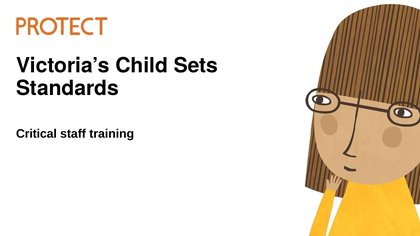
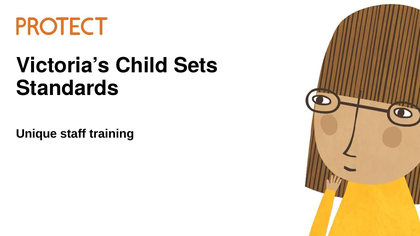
Critical: Critical -> Unique
